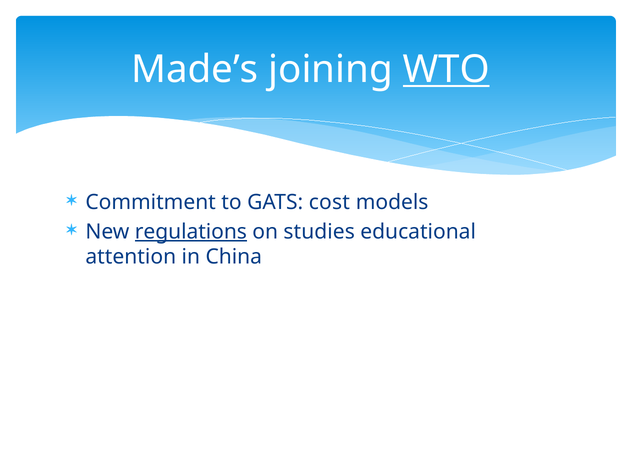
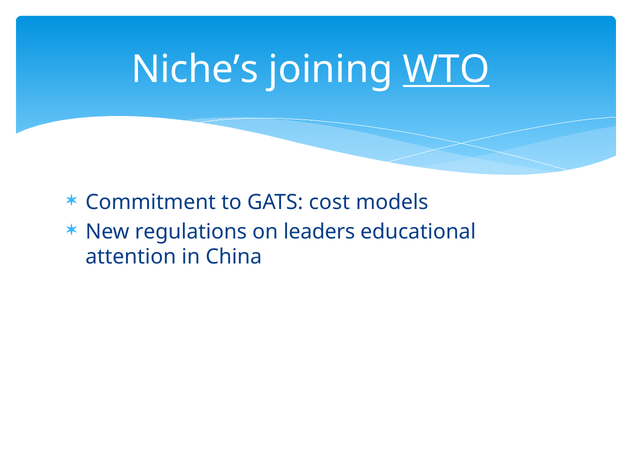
Made’s: Made’s -> Niche’s
regulations underline: present -> none
studies: studies -> leaders
